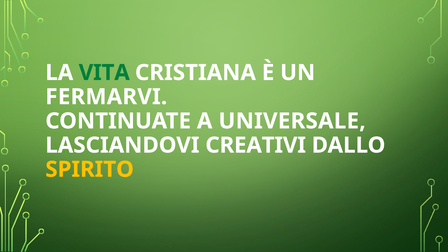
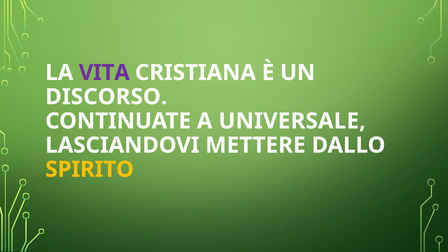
VITA colour: green -> purple
FERMARVI: FERMARVI -> DISCORSO
CREATIVI: CREATIVI -> METTERE
